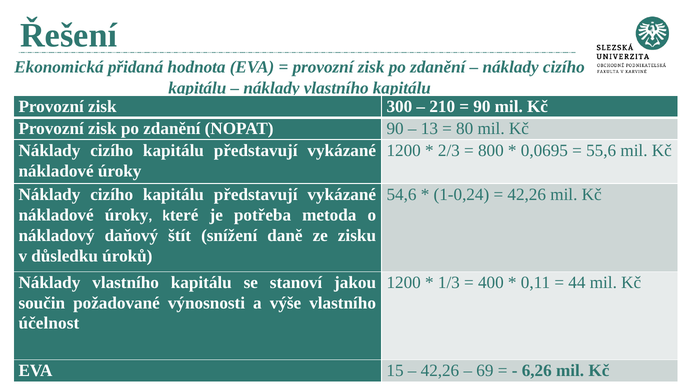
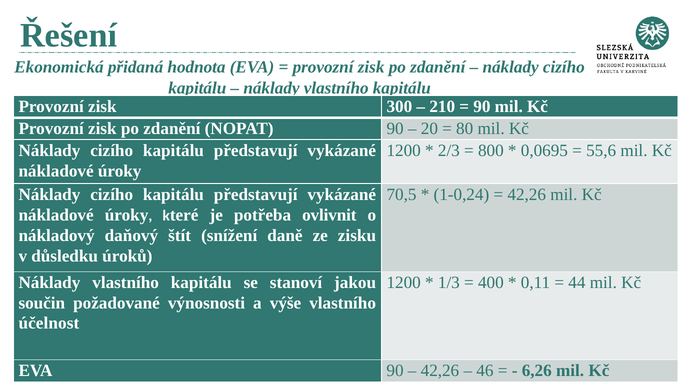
13: 13 -> 20
54,6: 54,6 -> 70,5
metoda: metoda -> ovlivnit
EVA 15: 15 -> 90
69: 69 -> 46
